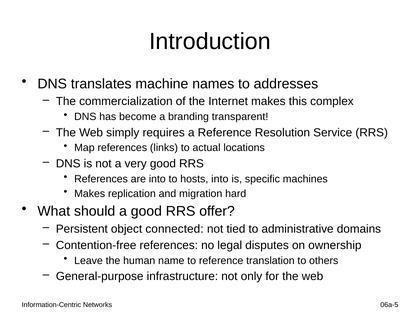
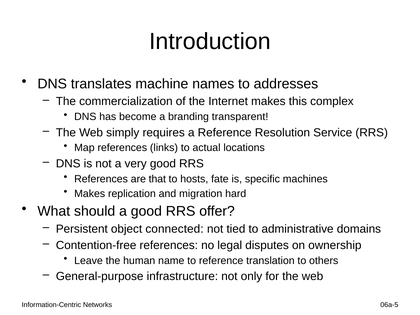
are into: into -> that
hosts into: into -> fate
